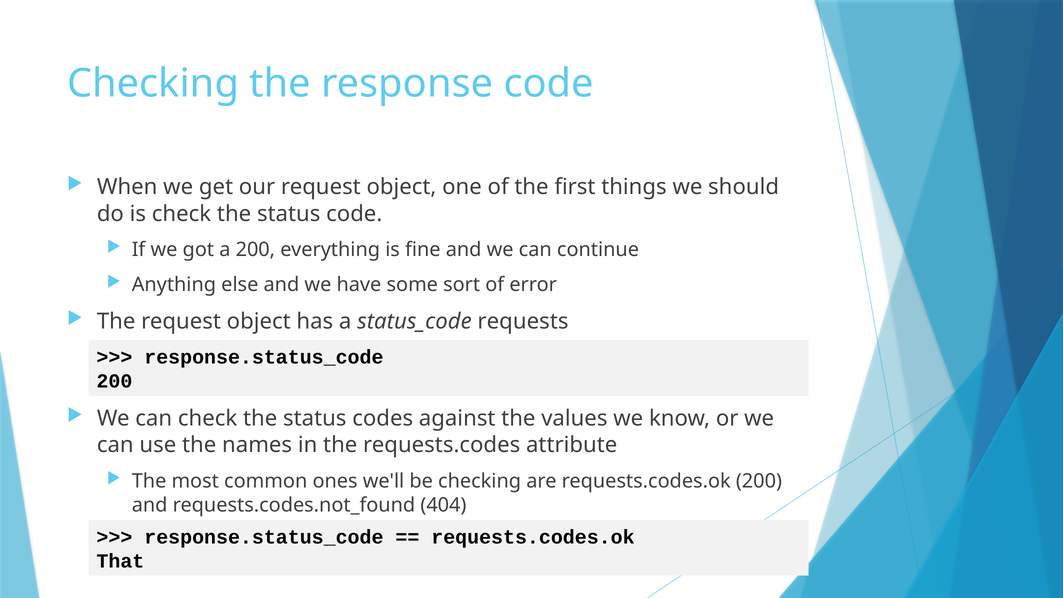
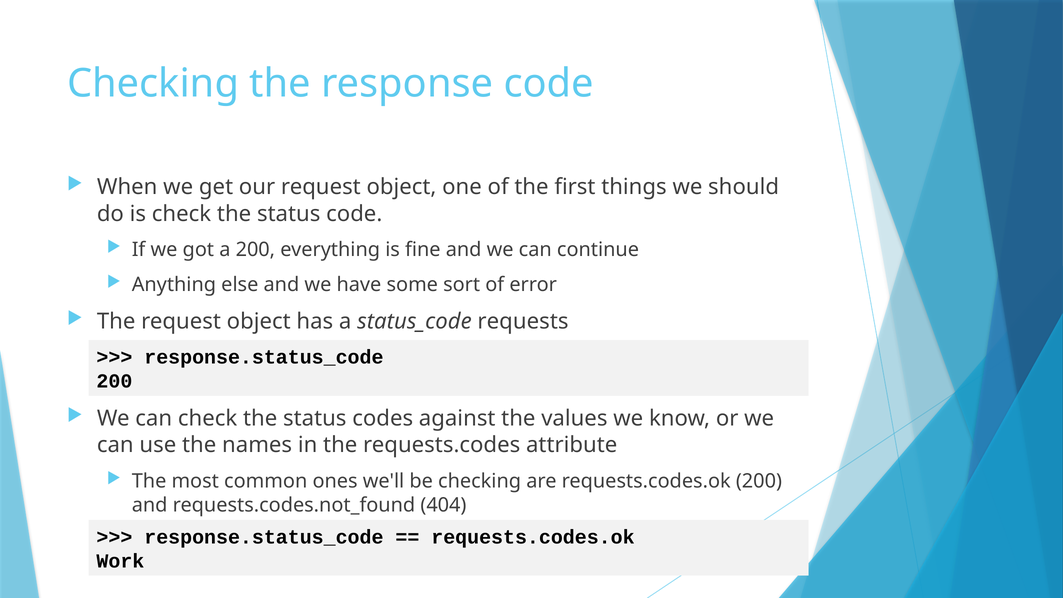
That: That -> Work
